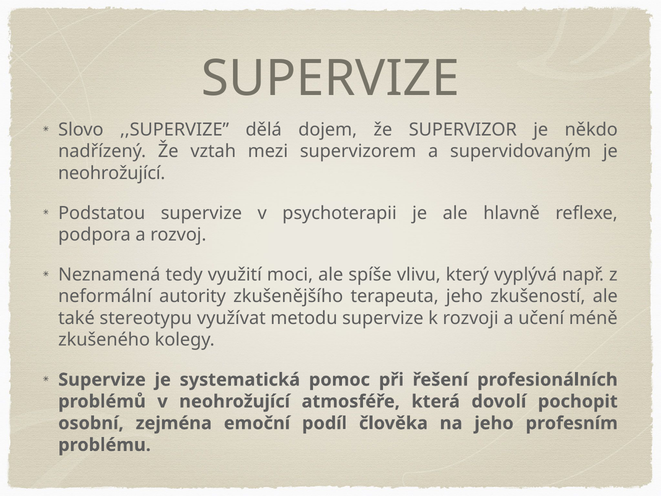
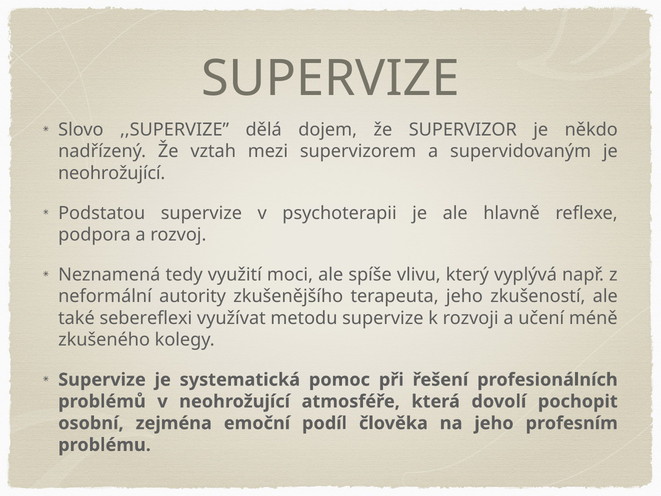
stereotypu: stereotypu -> sebereflexi
